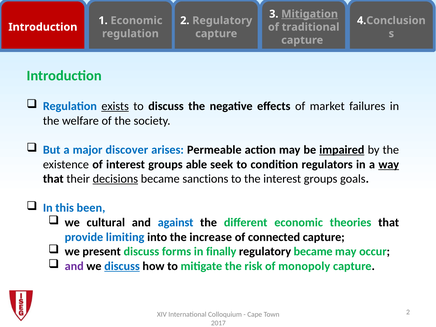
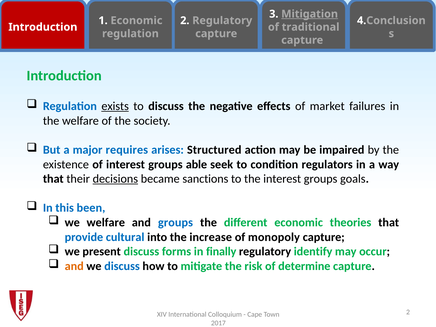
discover: discover -> requires
Permeable: Permeable -> Structured
impaired underline: present -> none
way underline: present -> none
we cultural: cultural -> welfare
and against: against -> groups
limiting: limiting -> cultural
connected: connected -> monopoly
regulatory became: became -> identify
and at (74, 266) colour: purple -> orange
discuss at (122, 266) underline: present -> none
monopoly: monopoly -> determine
